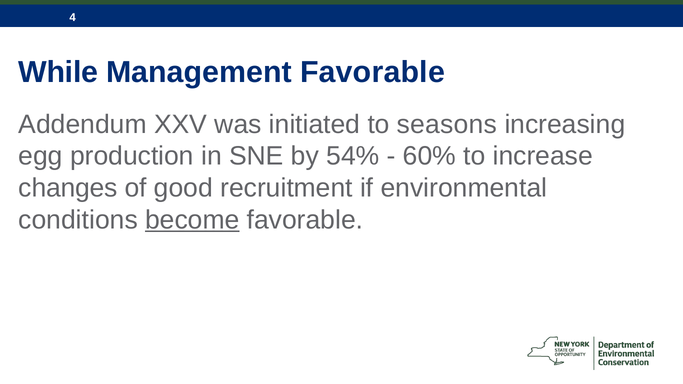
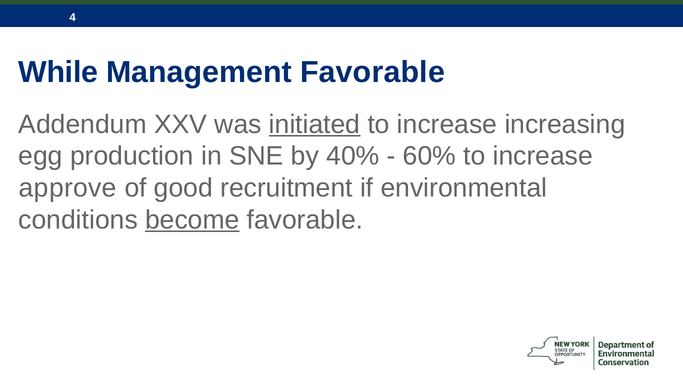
initiated underline: none -> present
seasons at (447, 124): seasons -> increase
54%: 54% -> 40%
changes: changes -> approve
